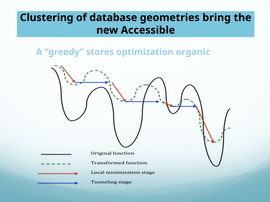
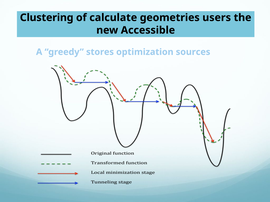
database: database -> calculate
bring: bring -> users
organic: organic -> sources
